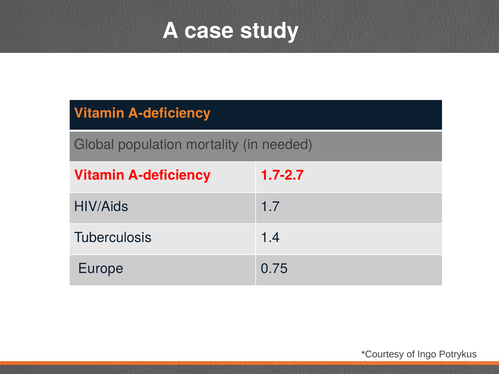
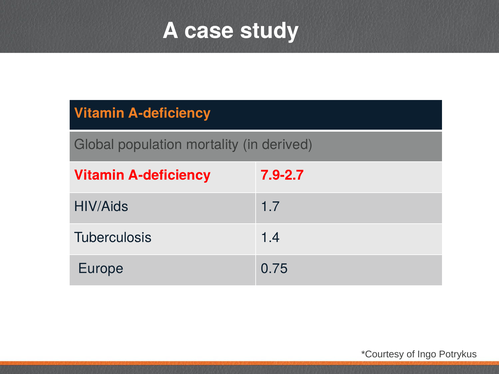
needed: needed -> derived
1.7-2.7: 1.7-2.7 -> 7.9-2.7
